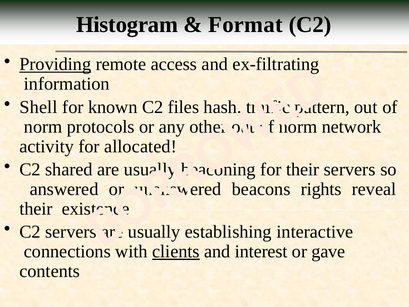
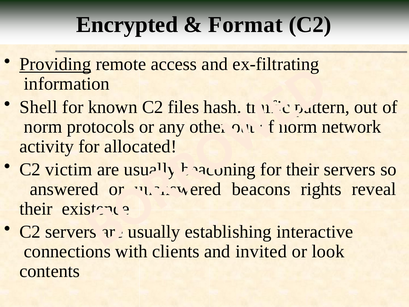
Histogram: Histogram -> Encrypted
shared: shared -> victim
clients underline: present -> none
interest: interest -> invited
gave: gave -> look
